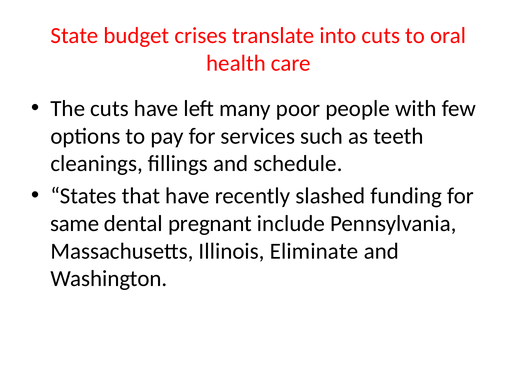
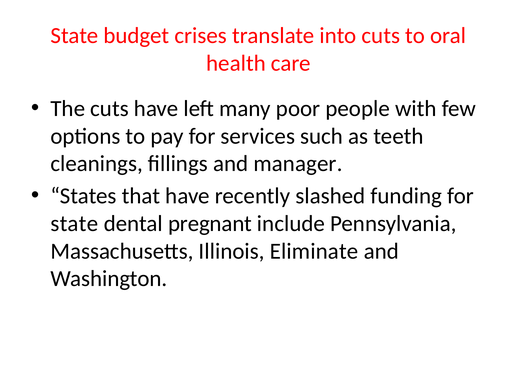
schedule: schedule -> manager
same at (75, 223): same -> state
